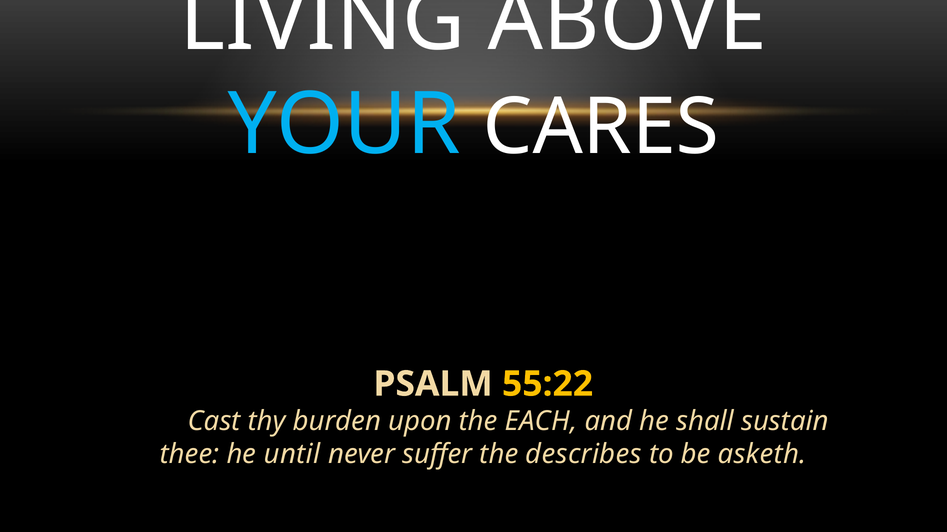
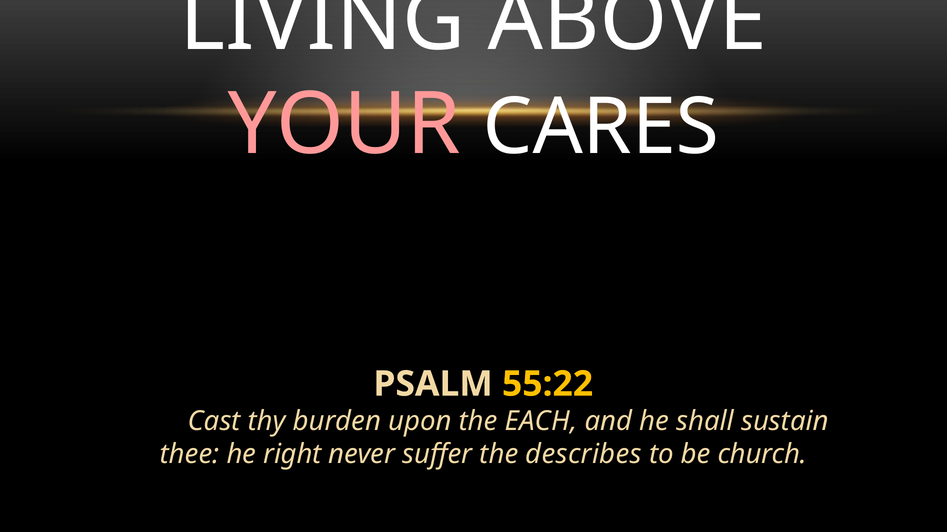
YOUR colour: light blue -> pink
until: until -> right
asketh: asketh -> church
